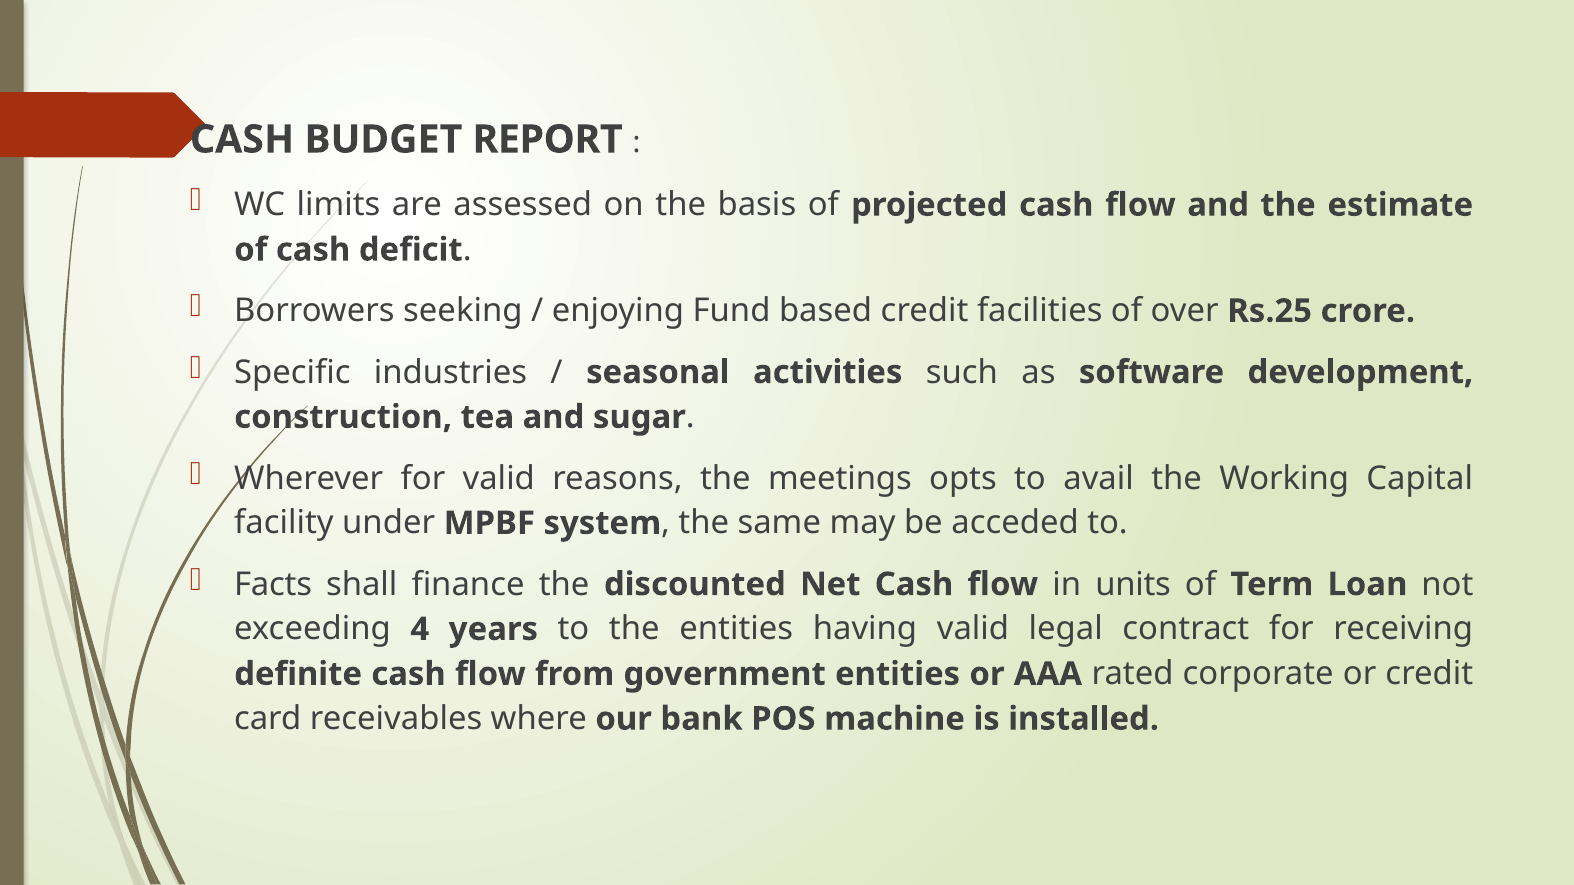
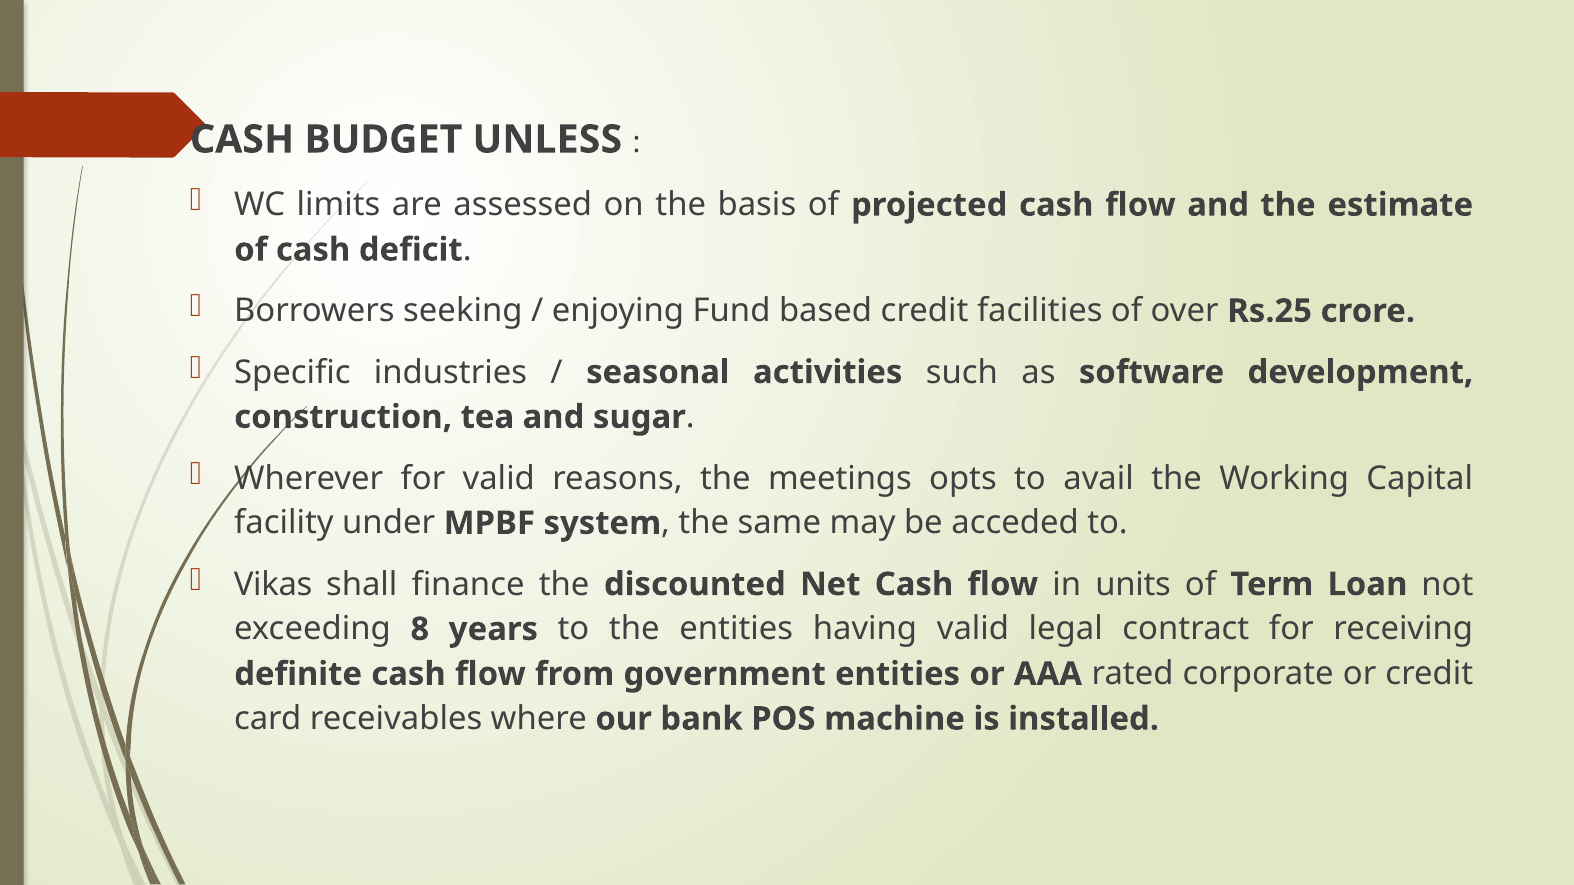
REPORT: REPORT -> UNLESS
Facts: Facts -> Vikas
4: 4 -> 8
